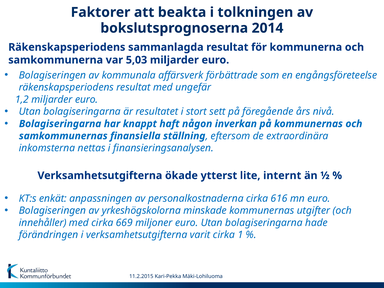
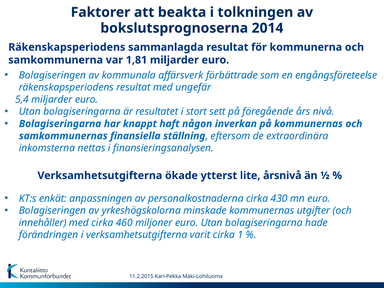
5,03: 5,03 -> 1,81
1,2: 1,2 -> 5,4
internt: internt -> årsnivå
616: 616 -> 430
669: 669 -> 460
